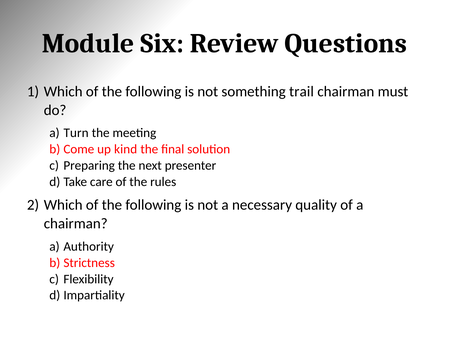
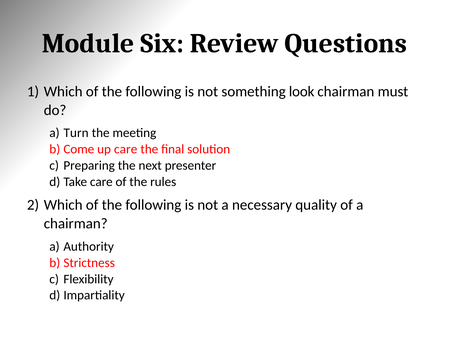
trail: trail -> look
up kind: kind -> care
